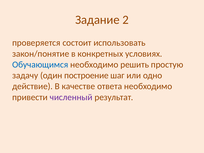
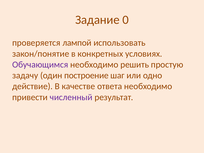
2: 2 -> 0
состоит: состоит -> лампой
Обучающимся colour: blue -> purple
